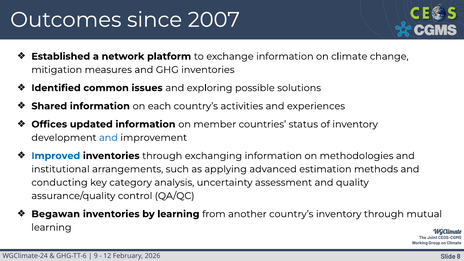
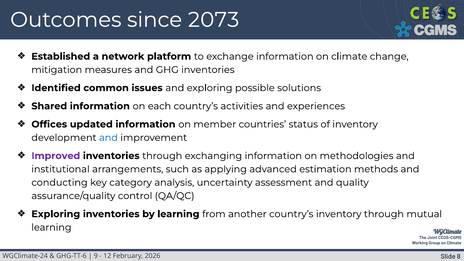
2007: 2007 -> 2073
Improved colour: blue -> purple
Begawan at (56, 214): Begawan -> Exploring
